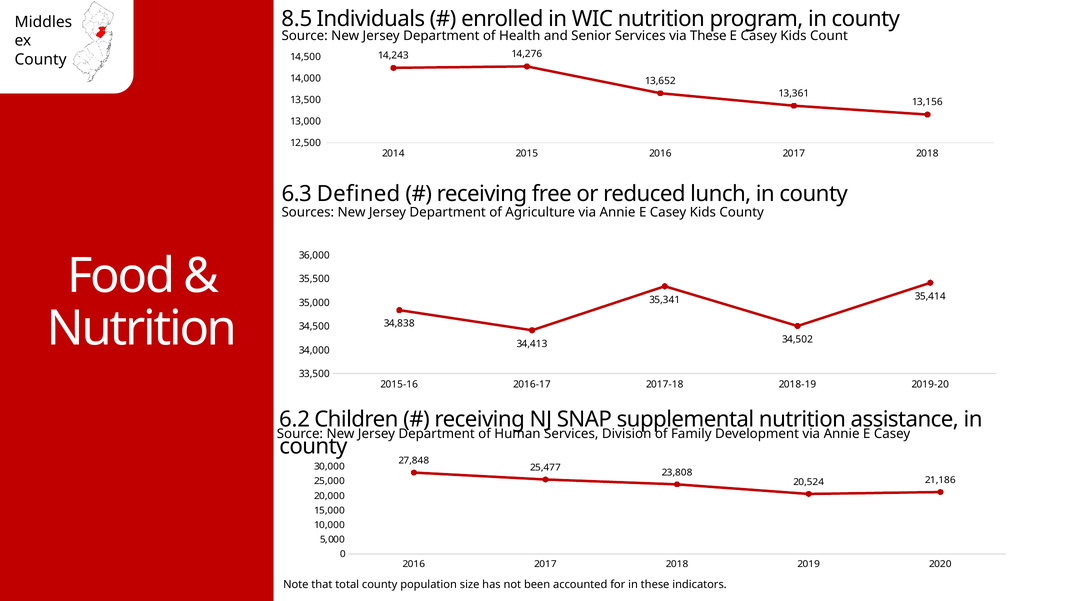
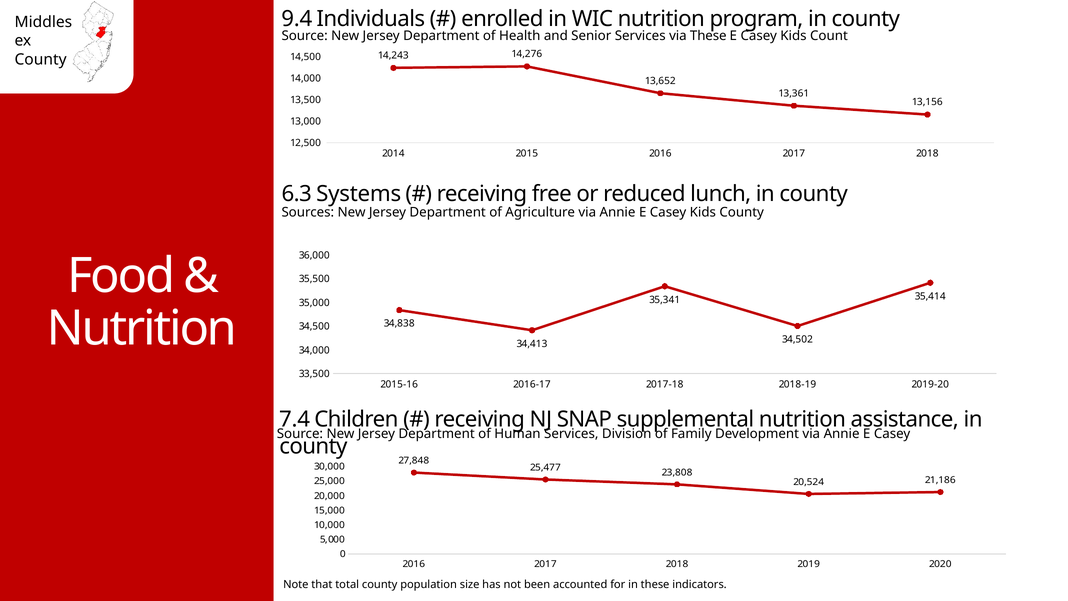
8.5: 8.5 -> 9.4
Defined: Defined -> Systems
6.2: 6.2 -> 7.4
